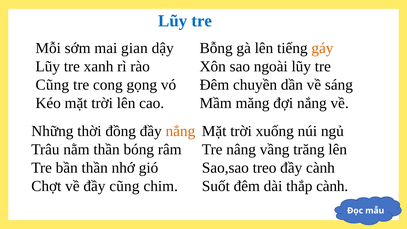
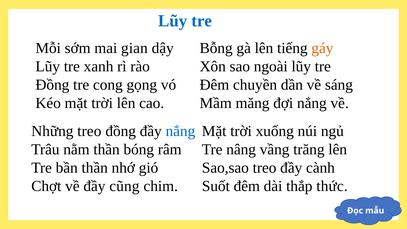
Cũng at (52, 85): Cũng -> Đồng
Những thời: thời -> treo
nắng at (180, 131) colour: orange -> blue
thắp cành: cành -> thức
